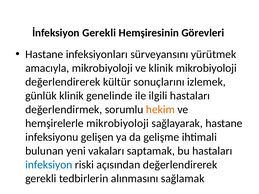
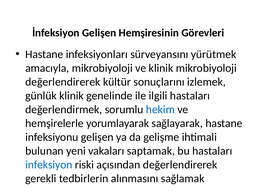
İnfeksiyon Gerekli: Gerekli -> Gelişen
hekim colour: orange -> blue
hemşirelerle mikrobiyoloji: mikrobiyoloji -> yorumlayarak
